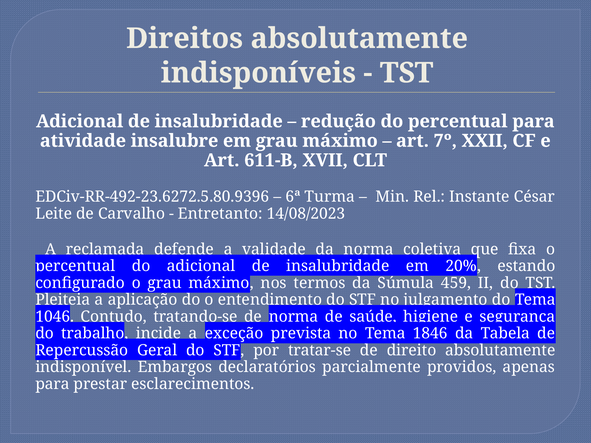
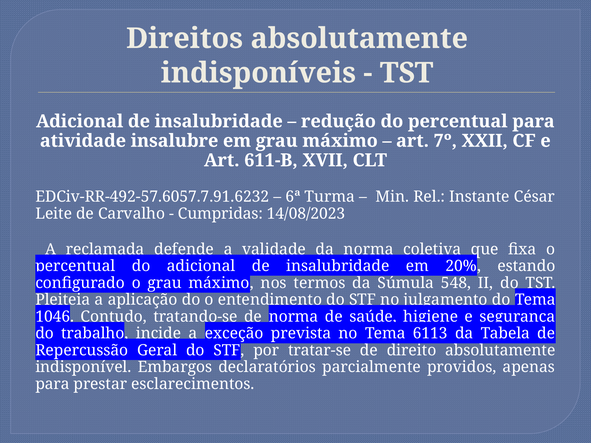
EDCiv-RR-492-23.6272.5.80.9396: EDCiv-RR-492-23.6272.5.80.9396 -> EDCiv-RR-492-57.6057.7.91.6232
Entretanto: Entretanto -> Cumpridas
459: 459 -> 548
1846: 1846 -> 6113
